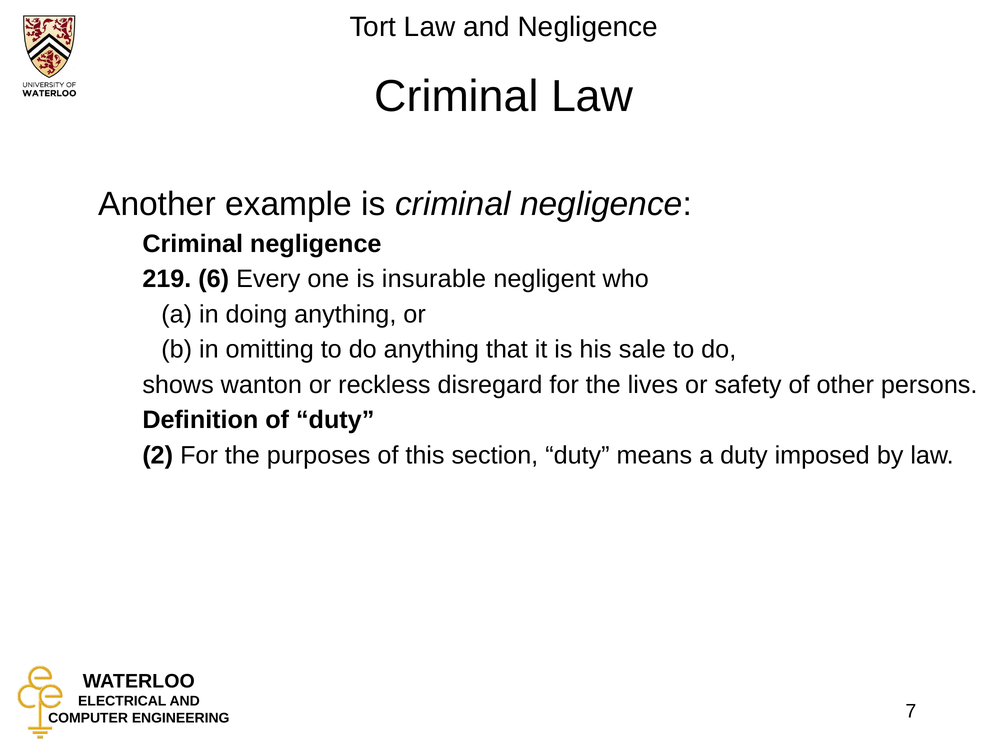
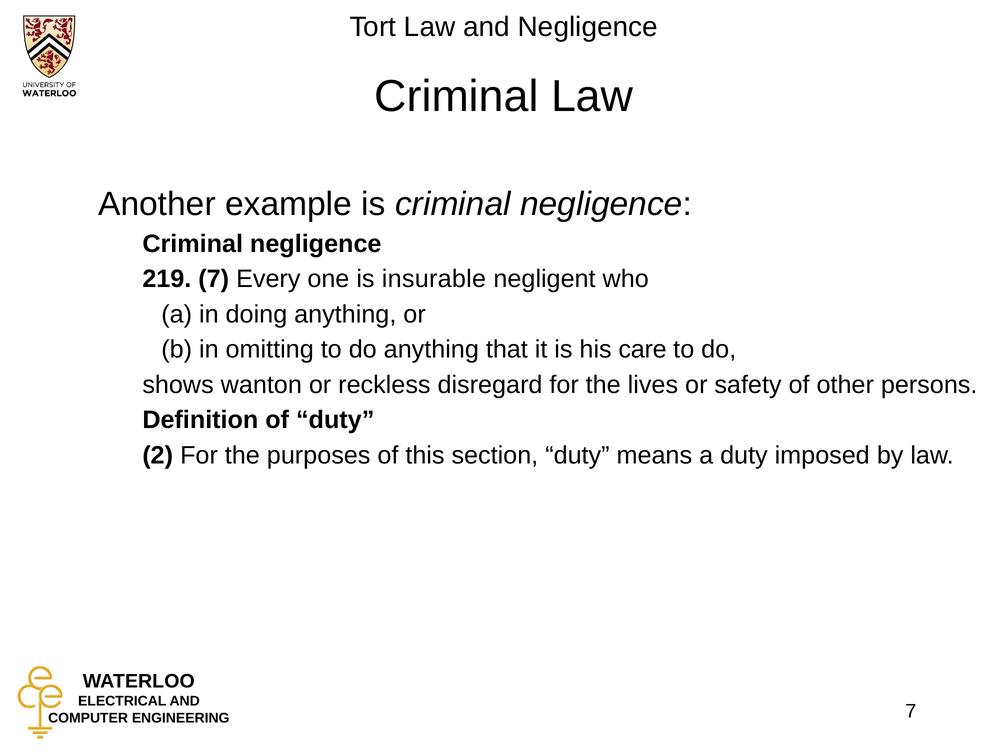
219 6: 6 -> 7
sale: sale -> care
